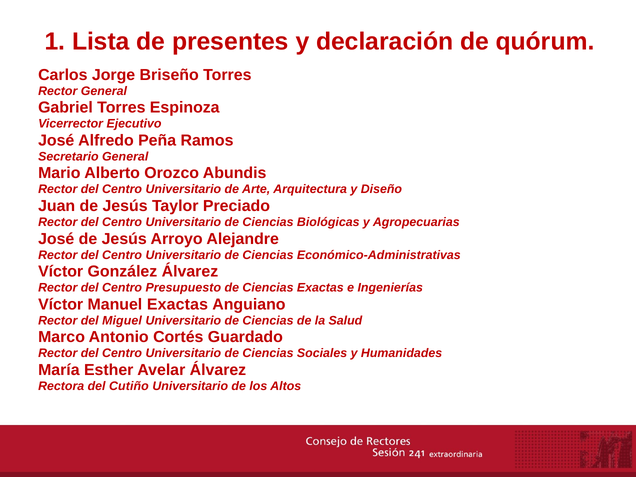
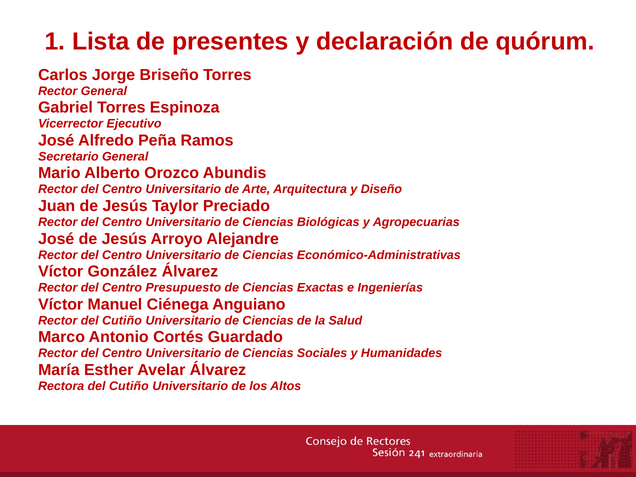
Manuel Exactas: Exactas -> Ciénega
Rector del Miguel: Miguel -> Cutiño
